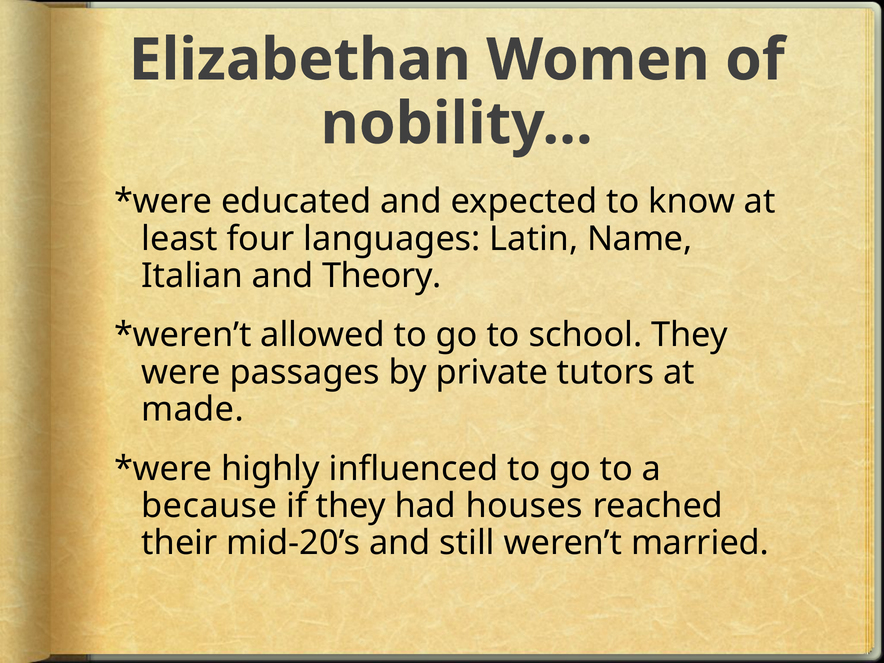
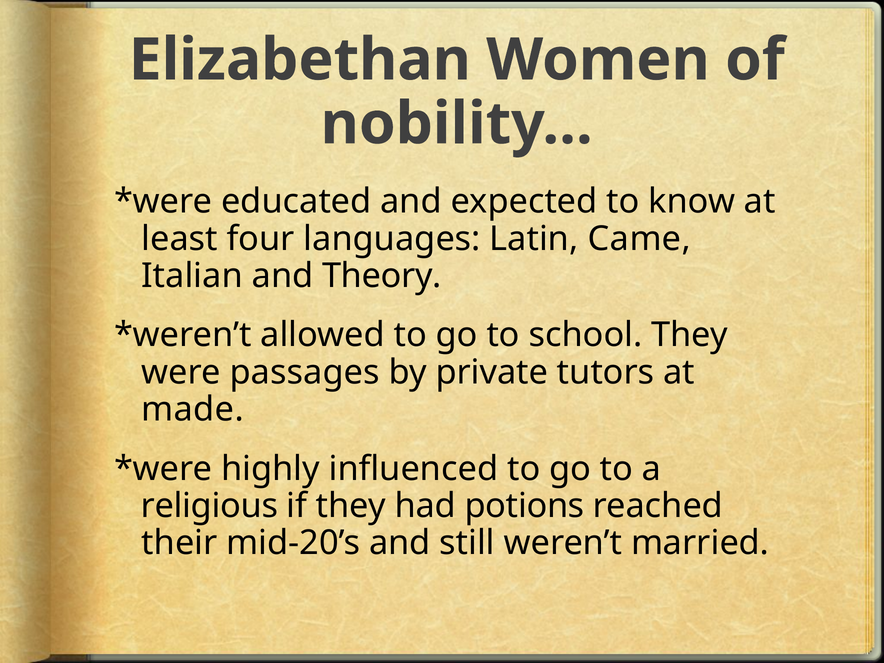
Name: Name -> Came
because: because -> religious
houses: houses -> potions
